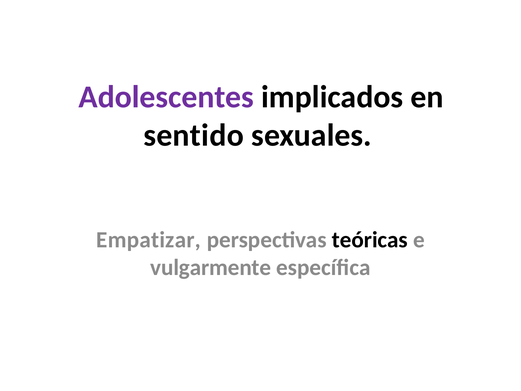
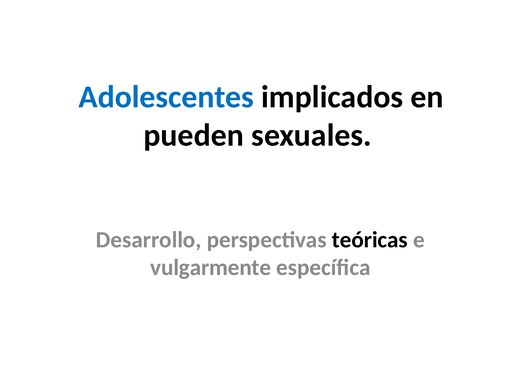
Adolescentes colour: purple -> blue
sentido: sentido -> pueden
Empatizar: Empatizar -> Desarrollo
